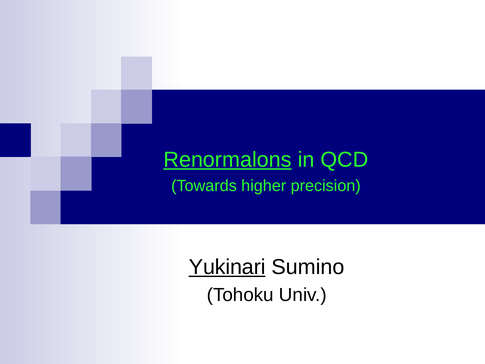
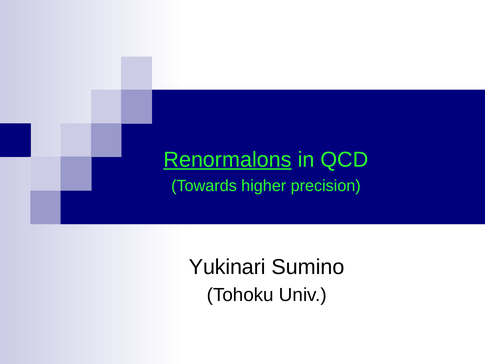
Yukinari underline: present -> none
